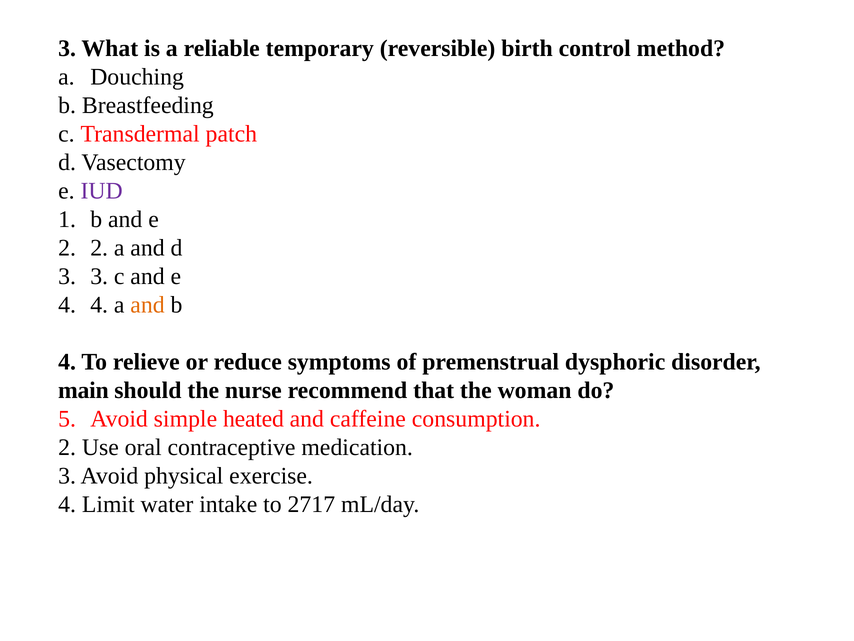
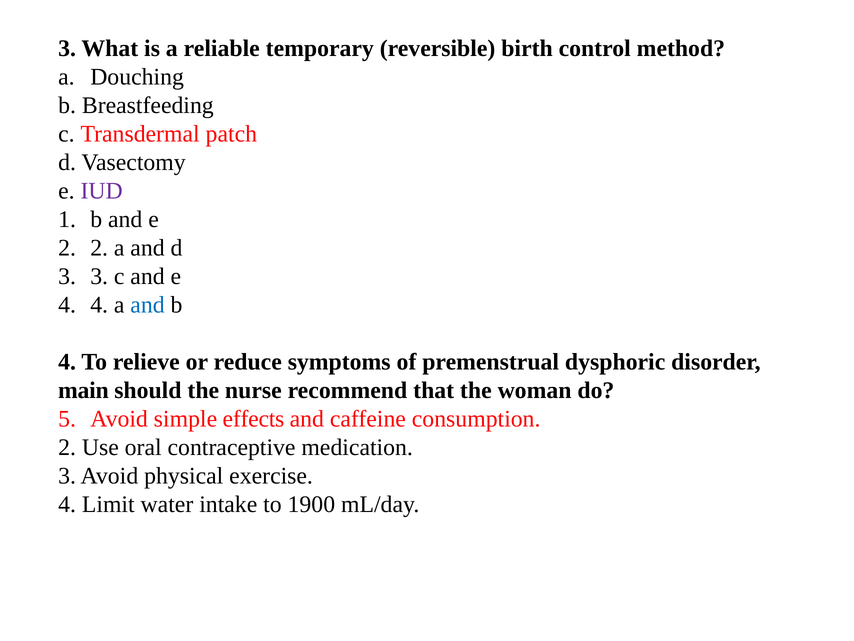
and at (148, 305) colour: orange -> blue
heated: heated -> effects
2717: 2717 -> 1900
